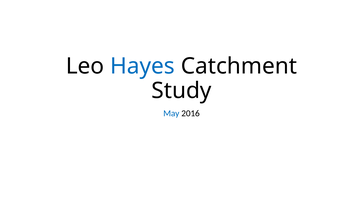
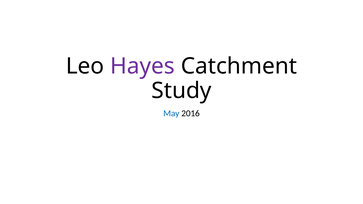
Hayes colour: blue -> purple
